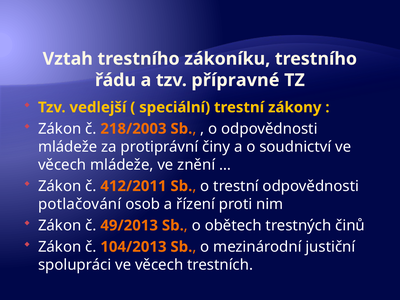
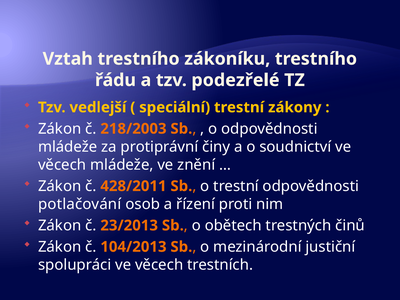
přípravné: přípravné -> podezřelé
412/2011: 412/2011 -> 428/2011
49/2013: 49/2013 -> 23/2013
